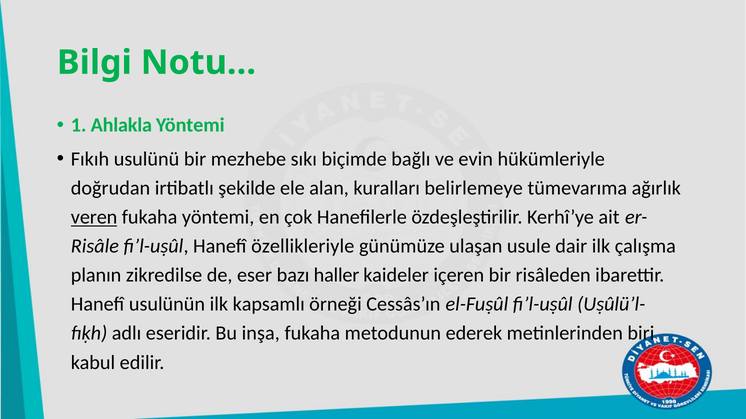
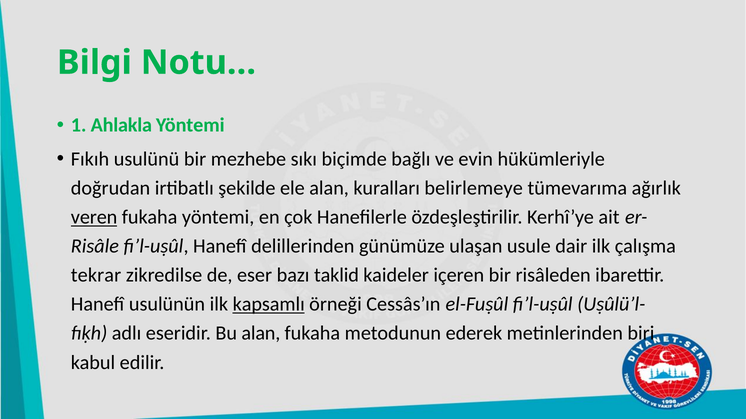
özellikleriyle: özellikleriyle -> delillerinden
planın: planın -> tekrar
haller: haller -> taklid
kapsamlı underline: none -> present
Bu inşa: inşa -> alan
